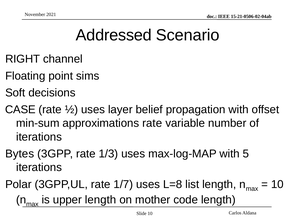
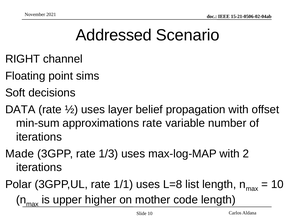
CASE: CASE -> DATA
Bytes: Bytes -> Made
5: 5 -> 2
1/7: 1/7 -> 1/1
upper length: length -> higher
